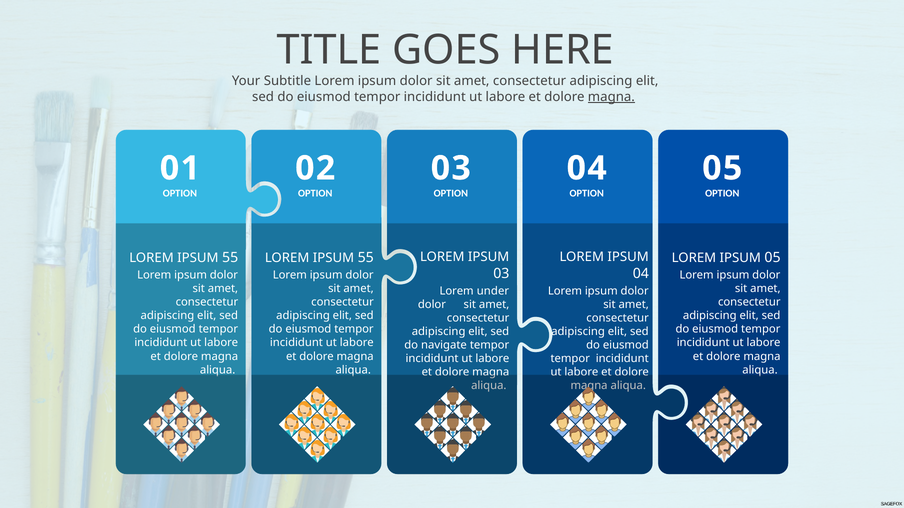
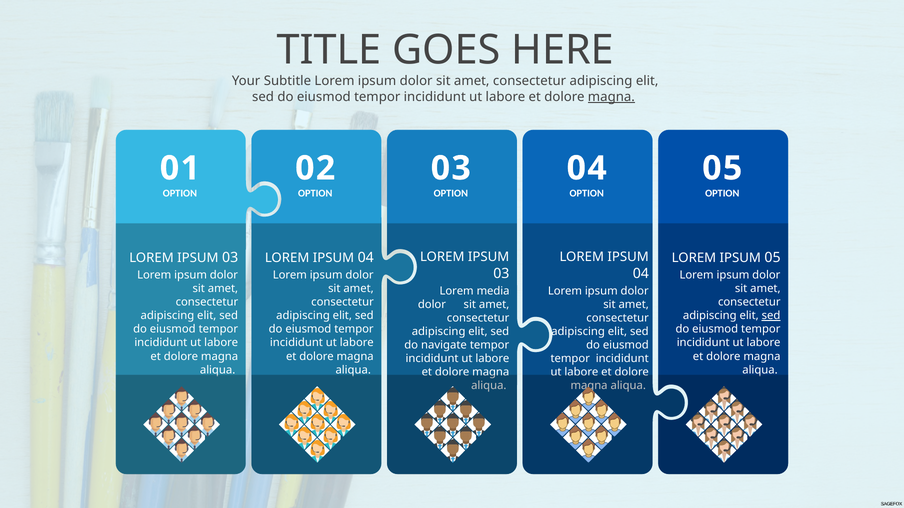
55 at (230, 258): 55 -> 03
55 at (366, 258): 55 -> 04
under: under -> media
sed at (771, 316) underline: none -> present
